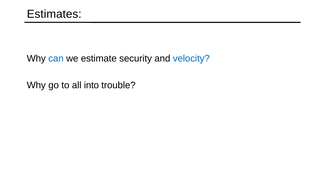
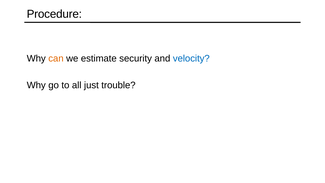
Estimates: Estimates -> Procedure
can colour: blue -> orange
into: into -> just
